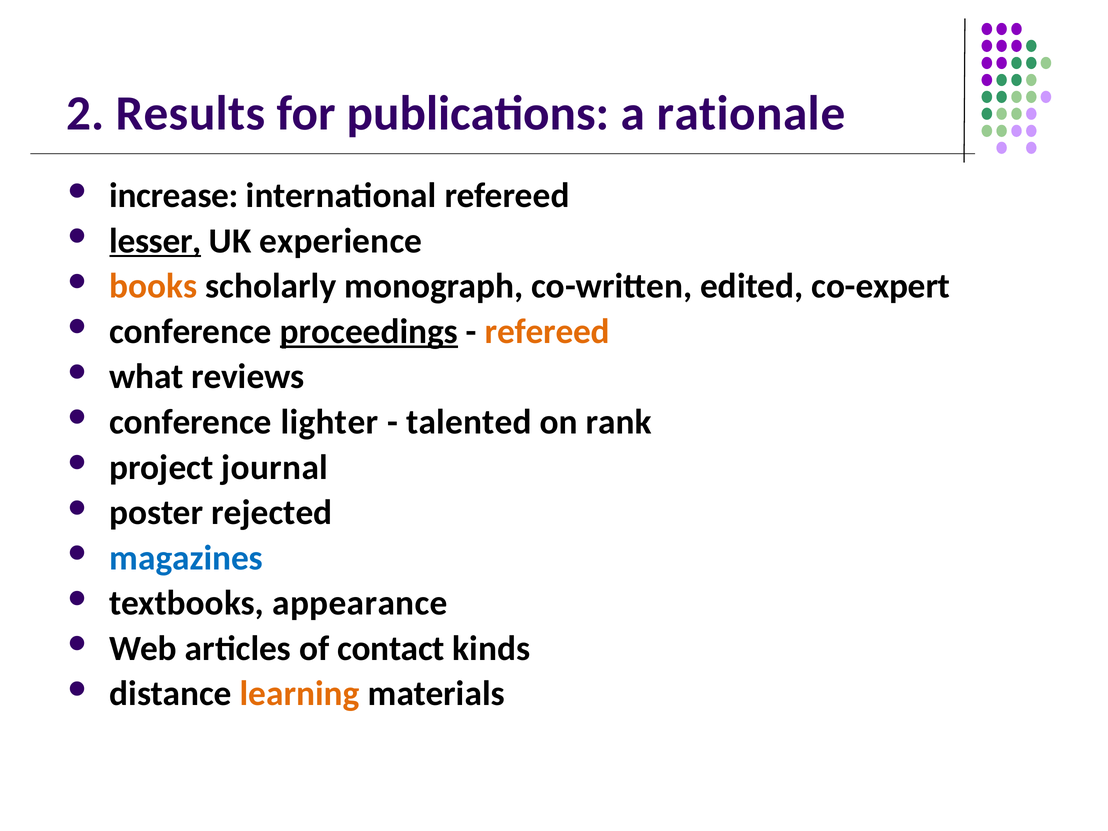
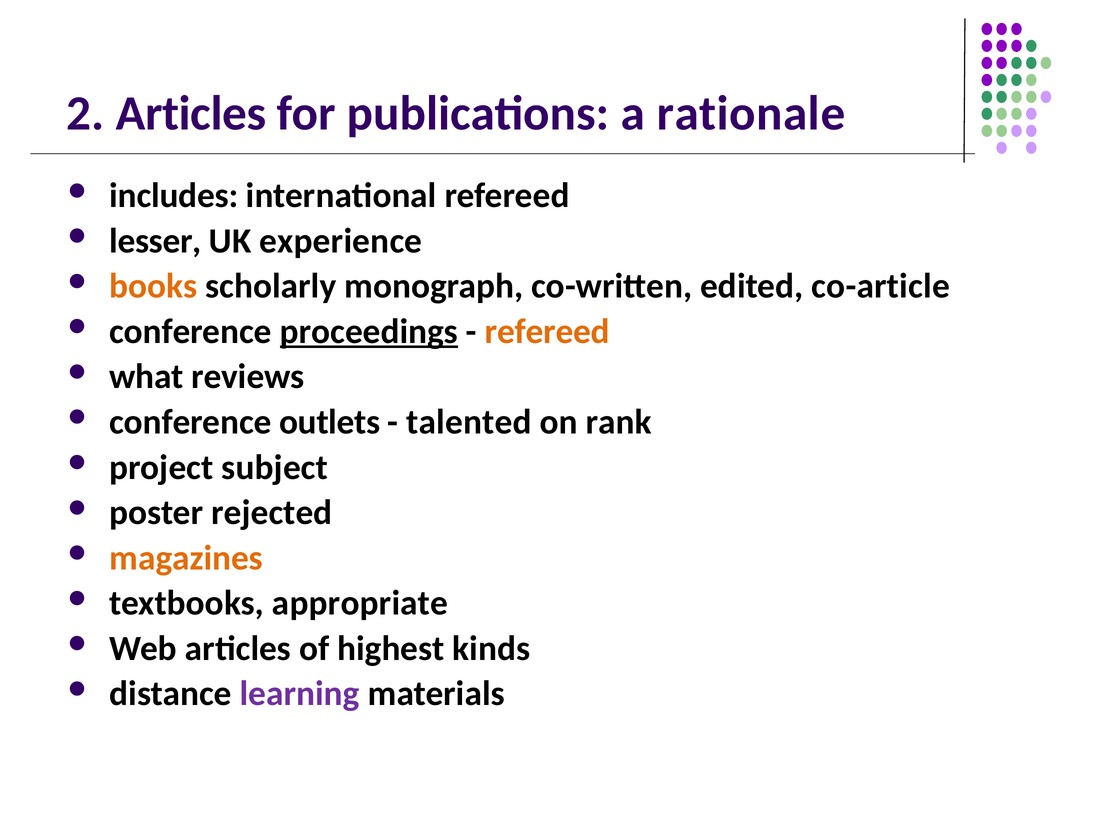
2 Results: Results -> Articles
increase: increase -> includes
lesser underline: present -> none
co-expert: co-expert -> co-article
lighter: lighter -> outlets
journal: journal -> subject
magazines colour: blue -> orange
appearance: appearance -> appropriate
contact: contact -> highest
learning colour: orange -> purple
